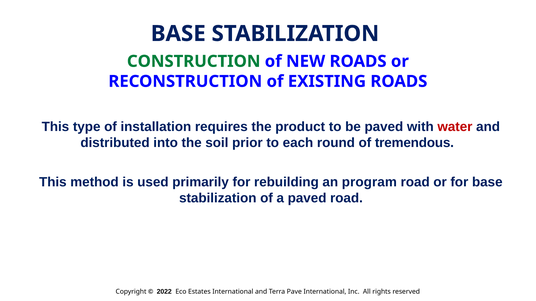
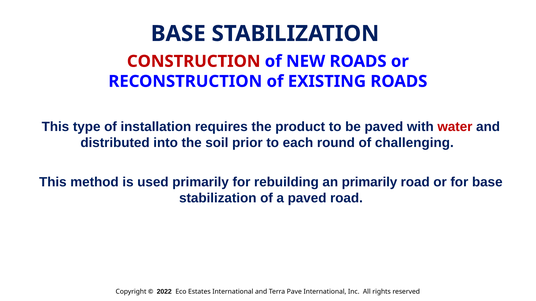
CONSTRUCTION colour: green -> red
tremendous: tremendous -> challenging
an program: program -> primarily
